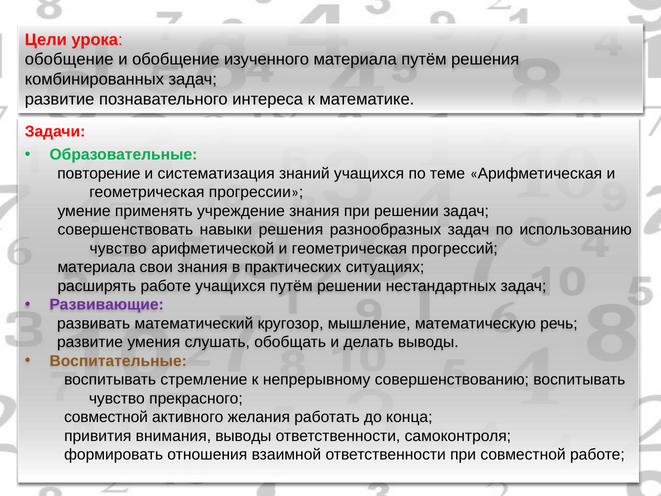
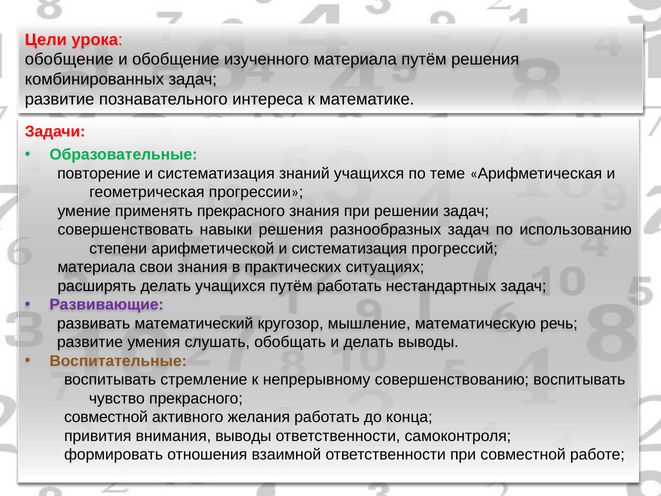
применять учреждение: учреждение -> прекрасного
чувство at (118, 248): чувство -> степени
арифметической и геометрическая: геометрическая -> систематизация
расширять работе: работе -> делать
путём решении: решении -> работать
